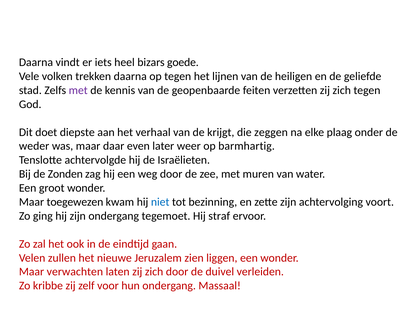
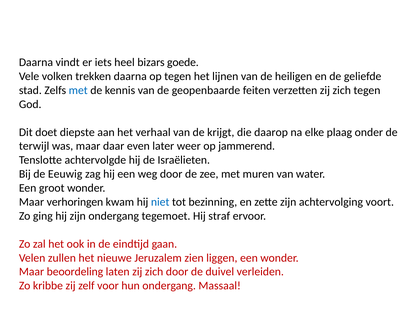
met at (78, 90) colour: purple -> blue
zeggen: zeggen -> daarop
weder: weder -> terwijl
barmhartig: barmhartig -> jammerend
Zonden: Zonden -> Eeuwig
toegewezen: toegewezen -> verhoringen
verwachten: verwachten -> beoordeling
